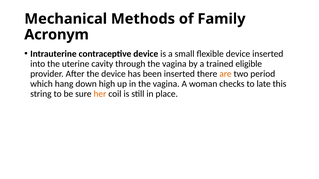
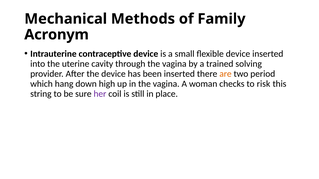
eligible: eligible -> solving
late: late -> risk
her colour: orange -> purple
